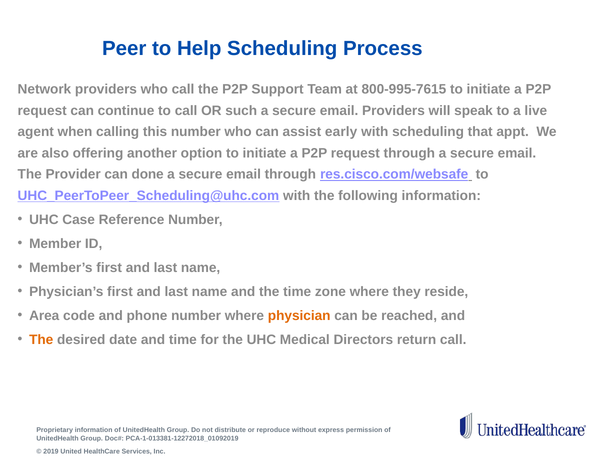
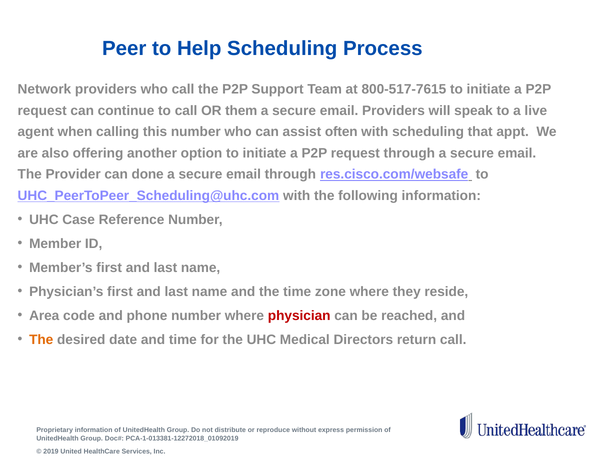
800-995-7615: 800-995-7615 -> 800-517-7615
such: such -> them
early: early -> often
physician colour: orange -> red
